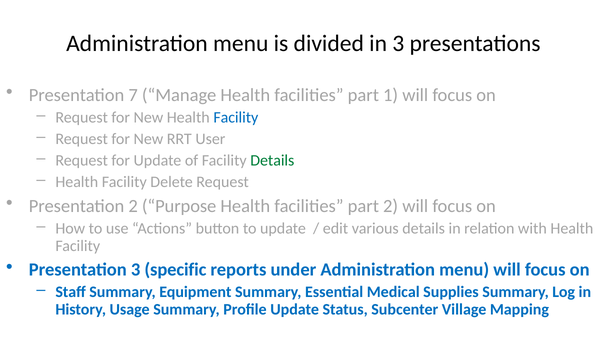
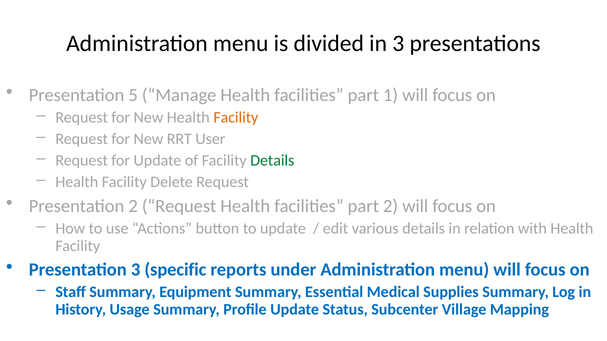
7: 7 -> 5
Facility at (236, 118) colour: blue -> orange
2 Purpose: Purpose -> Request
